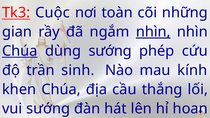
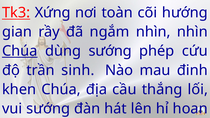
Cuộc: Cuộc -> Xứng
những: những -> hướng
nhìn at (153, 32) underline: present -> none
kính: kính -> đinh
